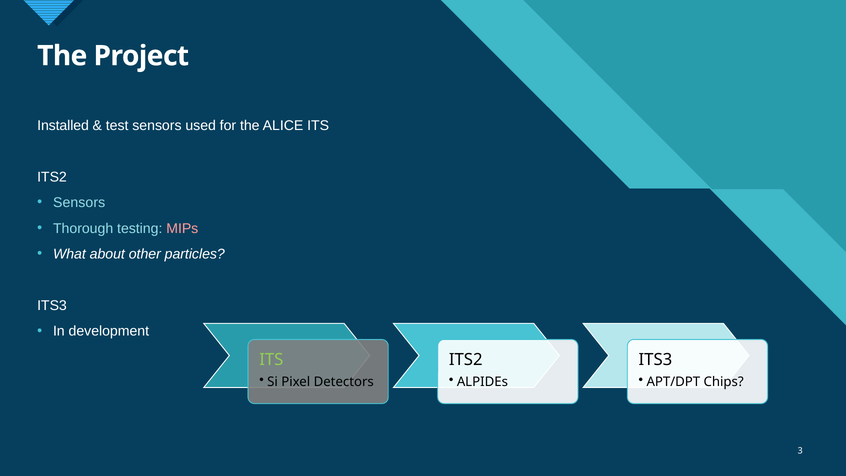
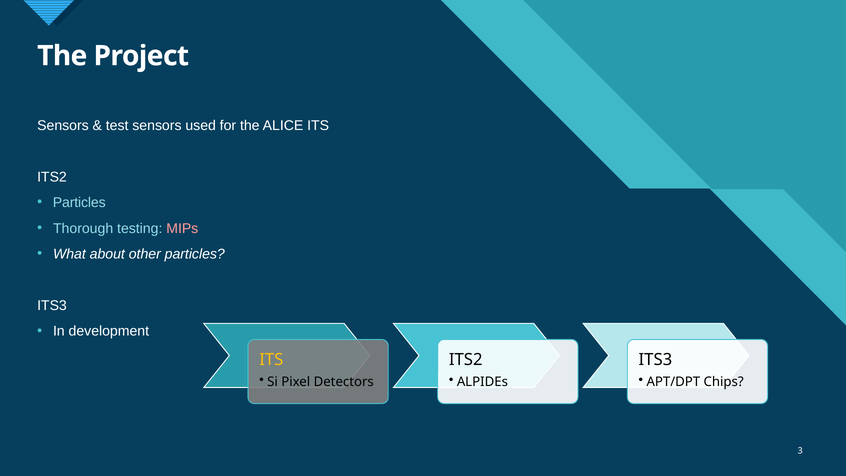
Installed at (63, 125): Installed -> Sensors
Sensors at (79, 203): Sensors -> Particles
ITS at (271, 360) colour: light green -> yellow
